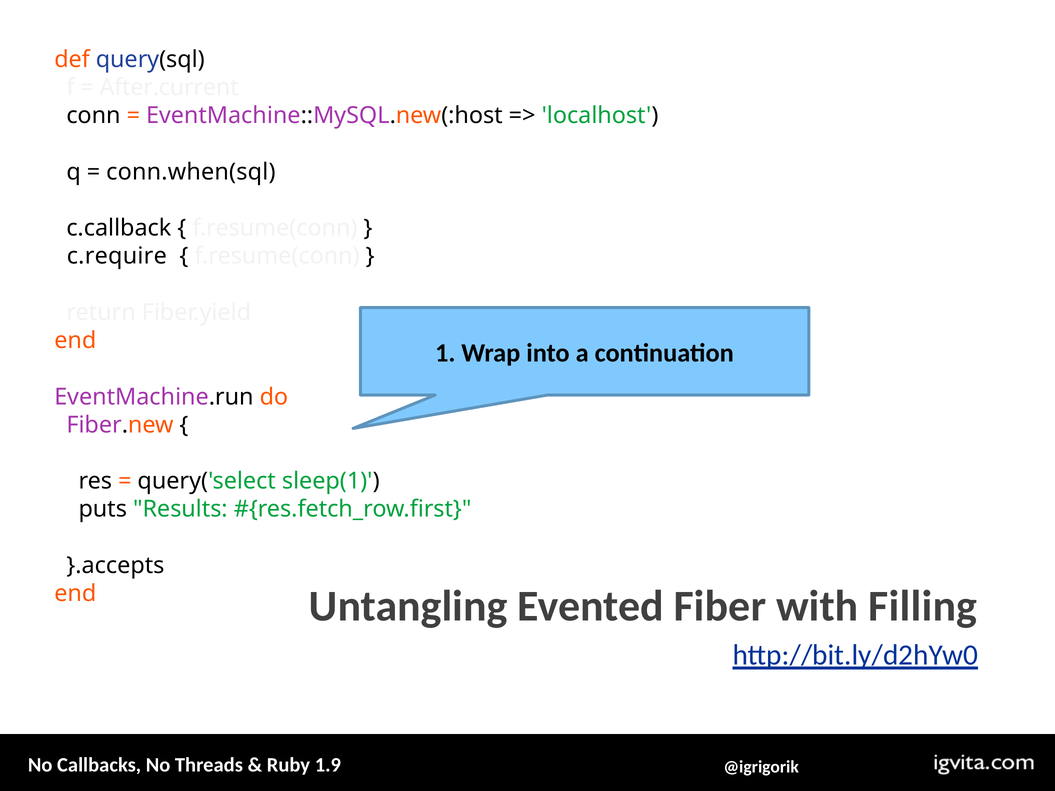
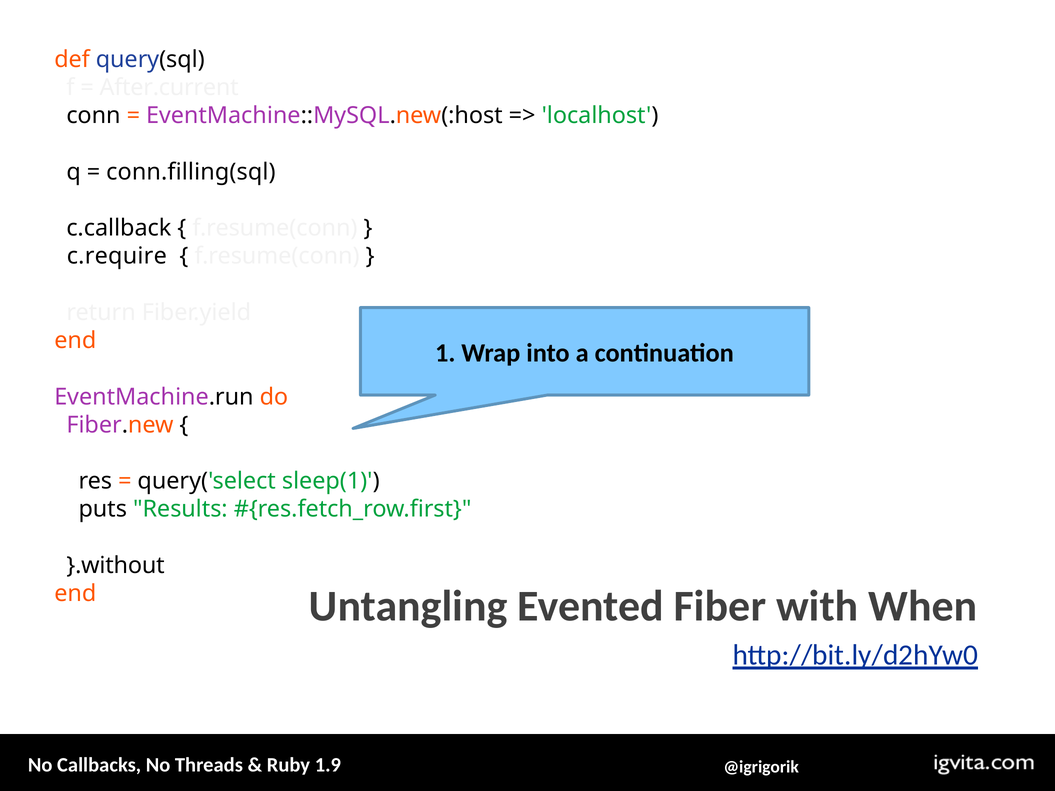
conn.when(sql: conn.when(sql -> conn.filling(sql
}.accepts: }.accepts -> }.without
Filling: Filling -> When
